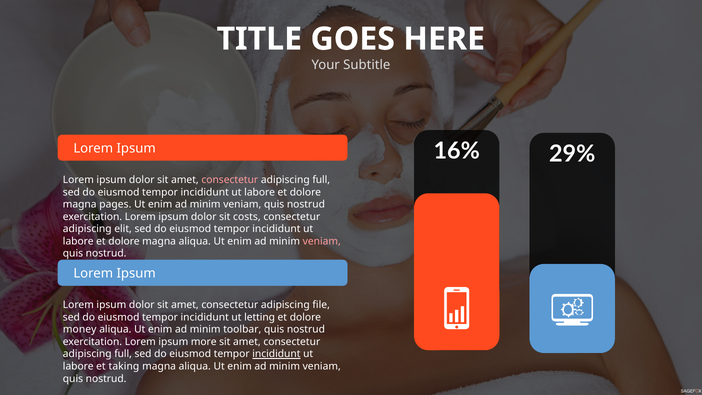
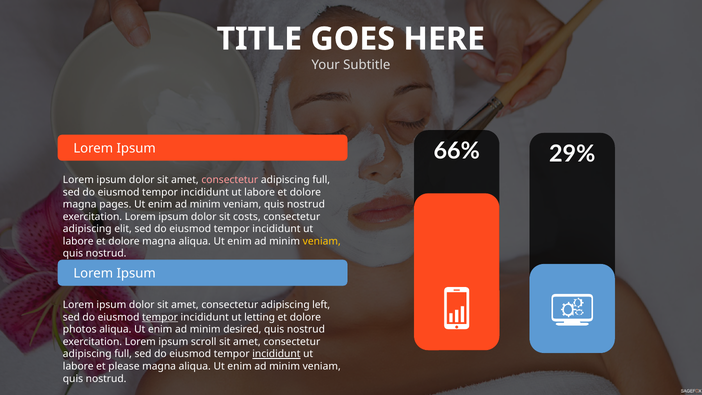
16%: 16% -> 66%
veniam at (322, 241) colour: pink -> yellow
file: file -> left
tempor at (160, 317) underline: none -> present
money: money -> photos
toolbar: toolbar -> desired
more: more -> scroll
taking: taking -> please
